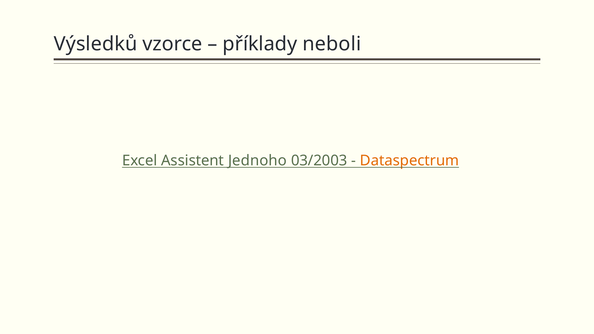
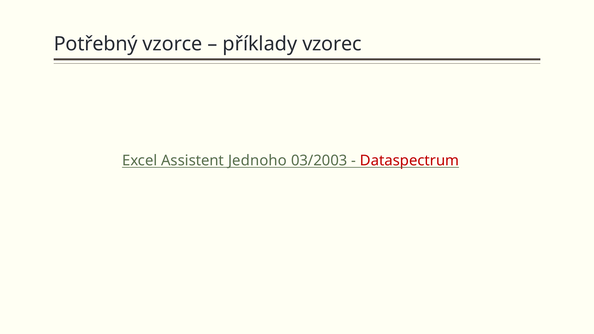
Výsledků: Výsledků -> Potřebný
neboli: neboli -> vzorec
Dataspectrum colour: orange -> red
